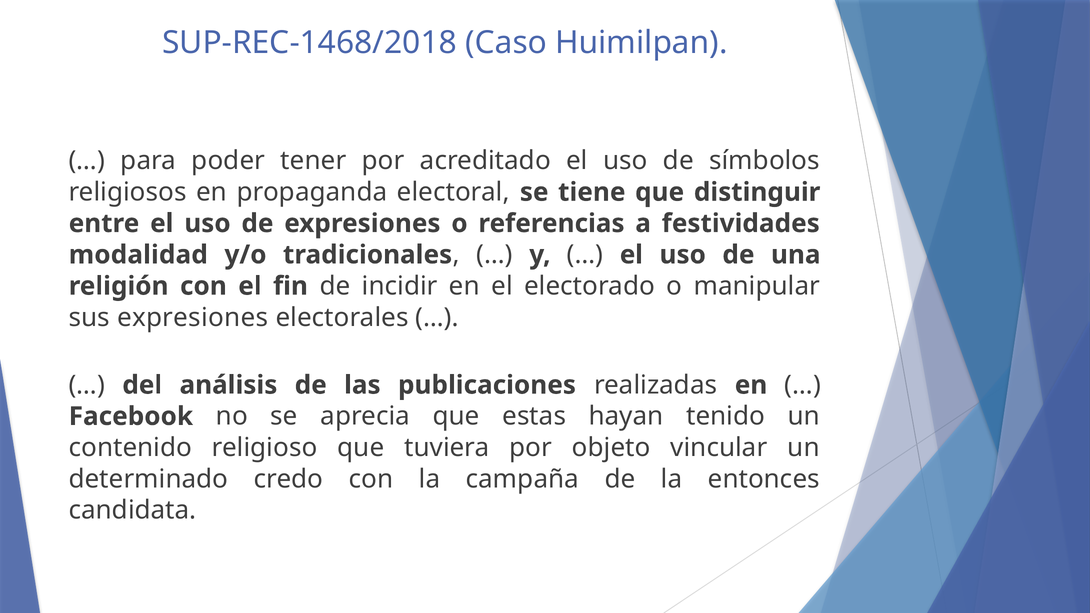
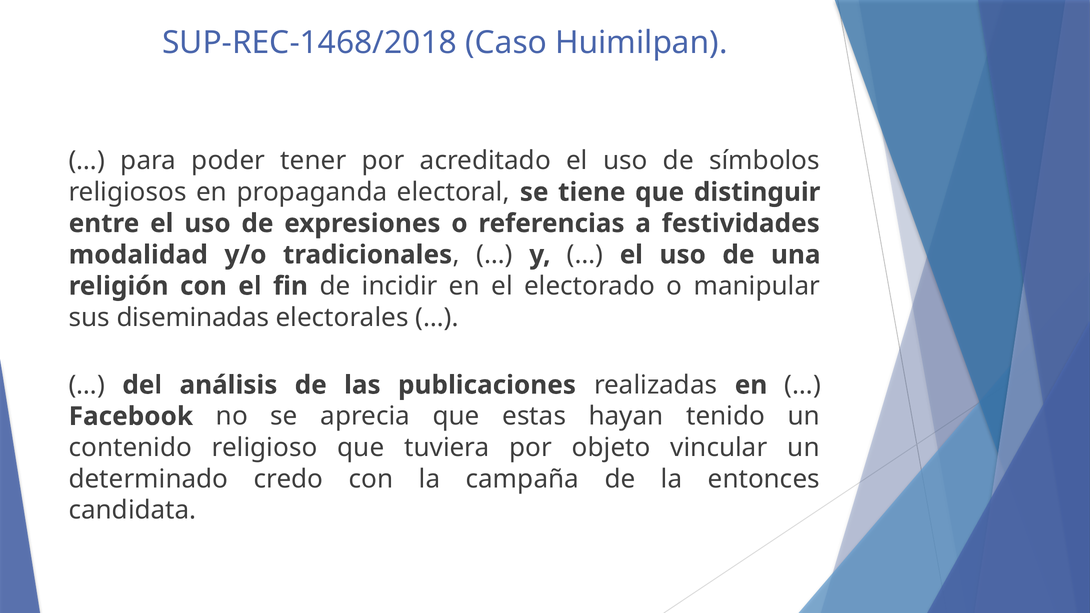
sus expresiones: expresiones -> diseminadas
